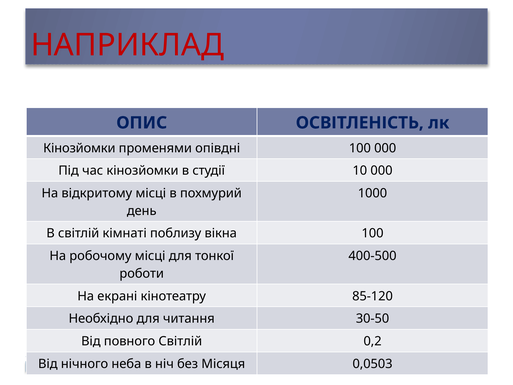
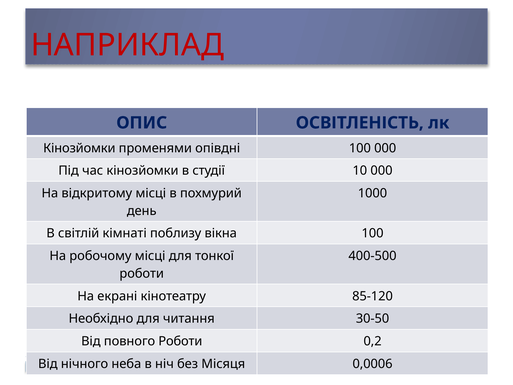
повного Світлій: Світлій -> Роботи
0,0503: 0,0503 -> 0,0006
